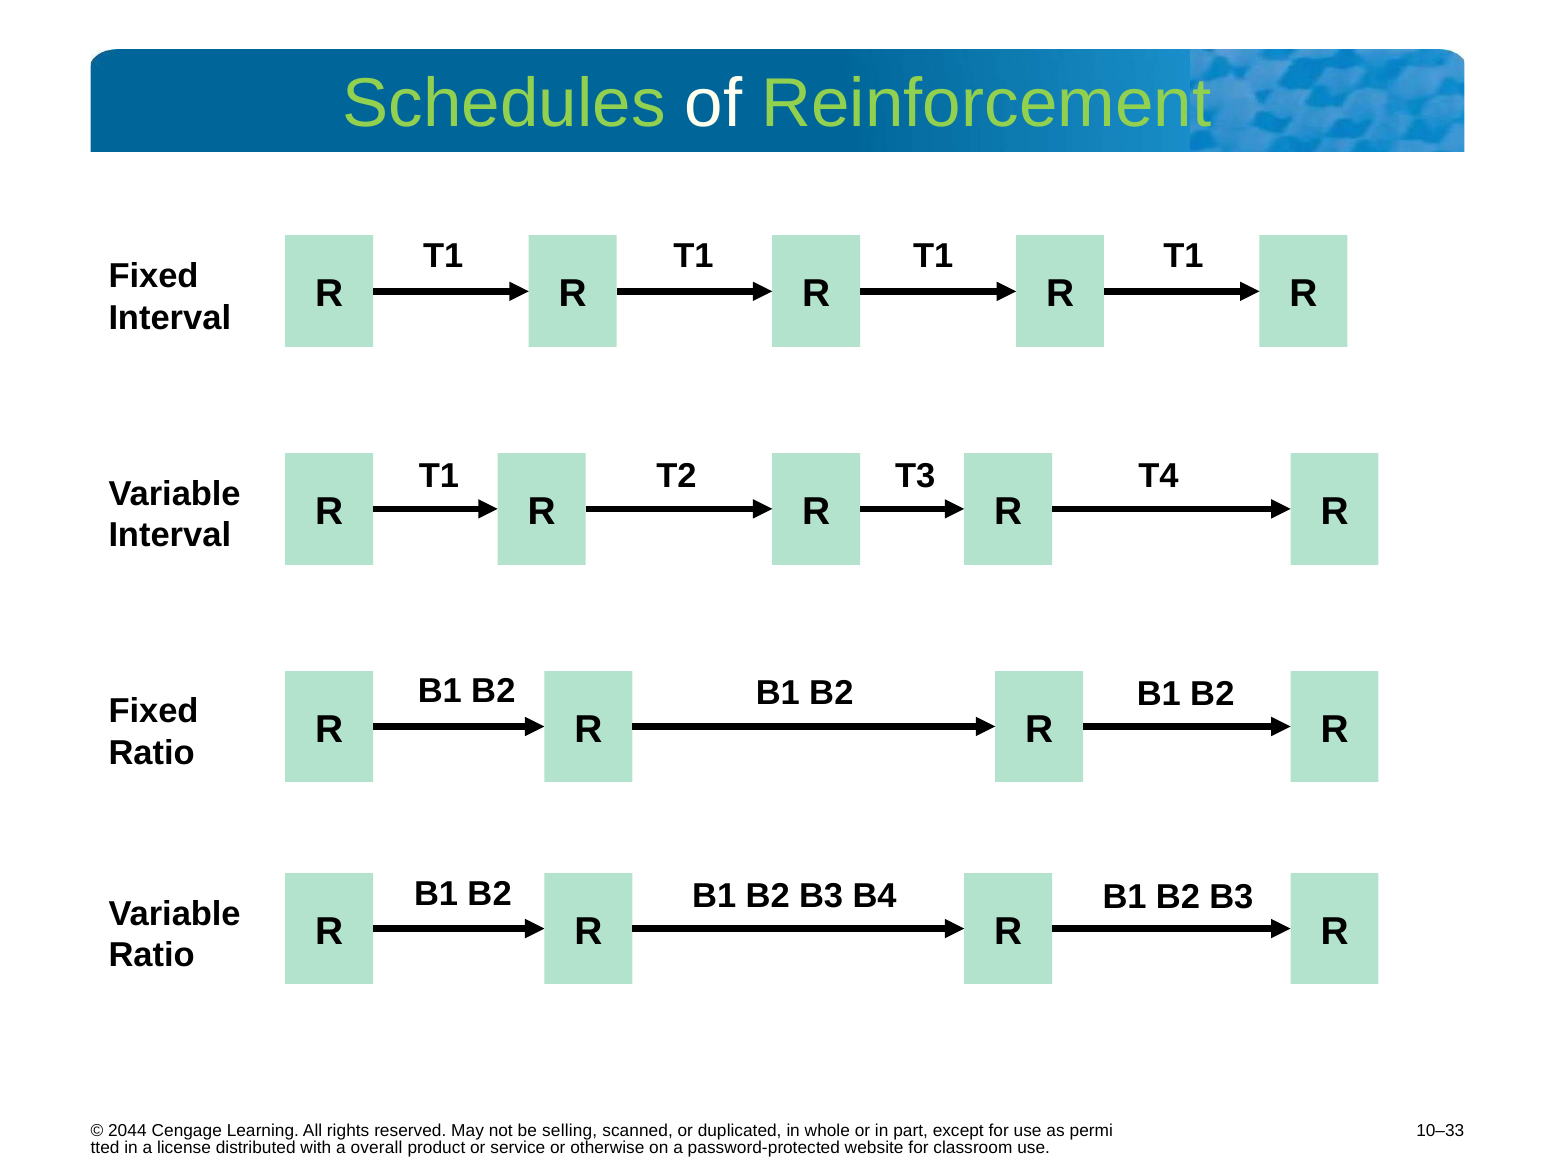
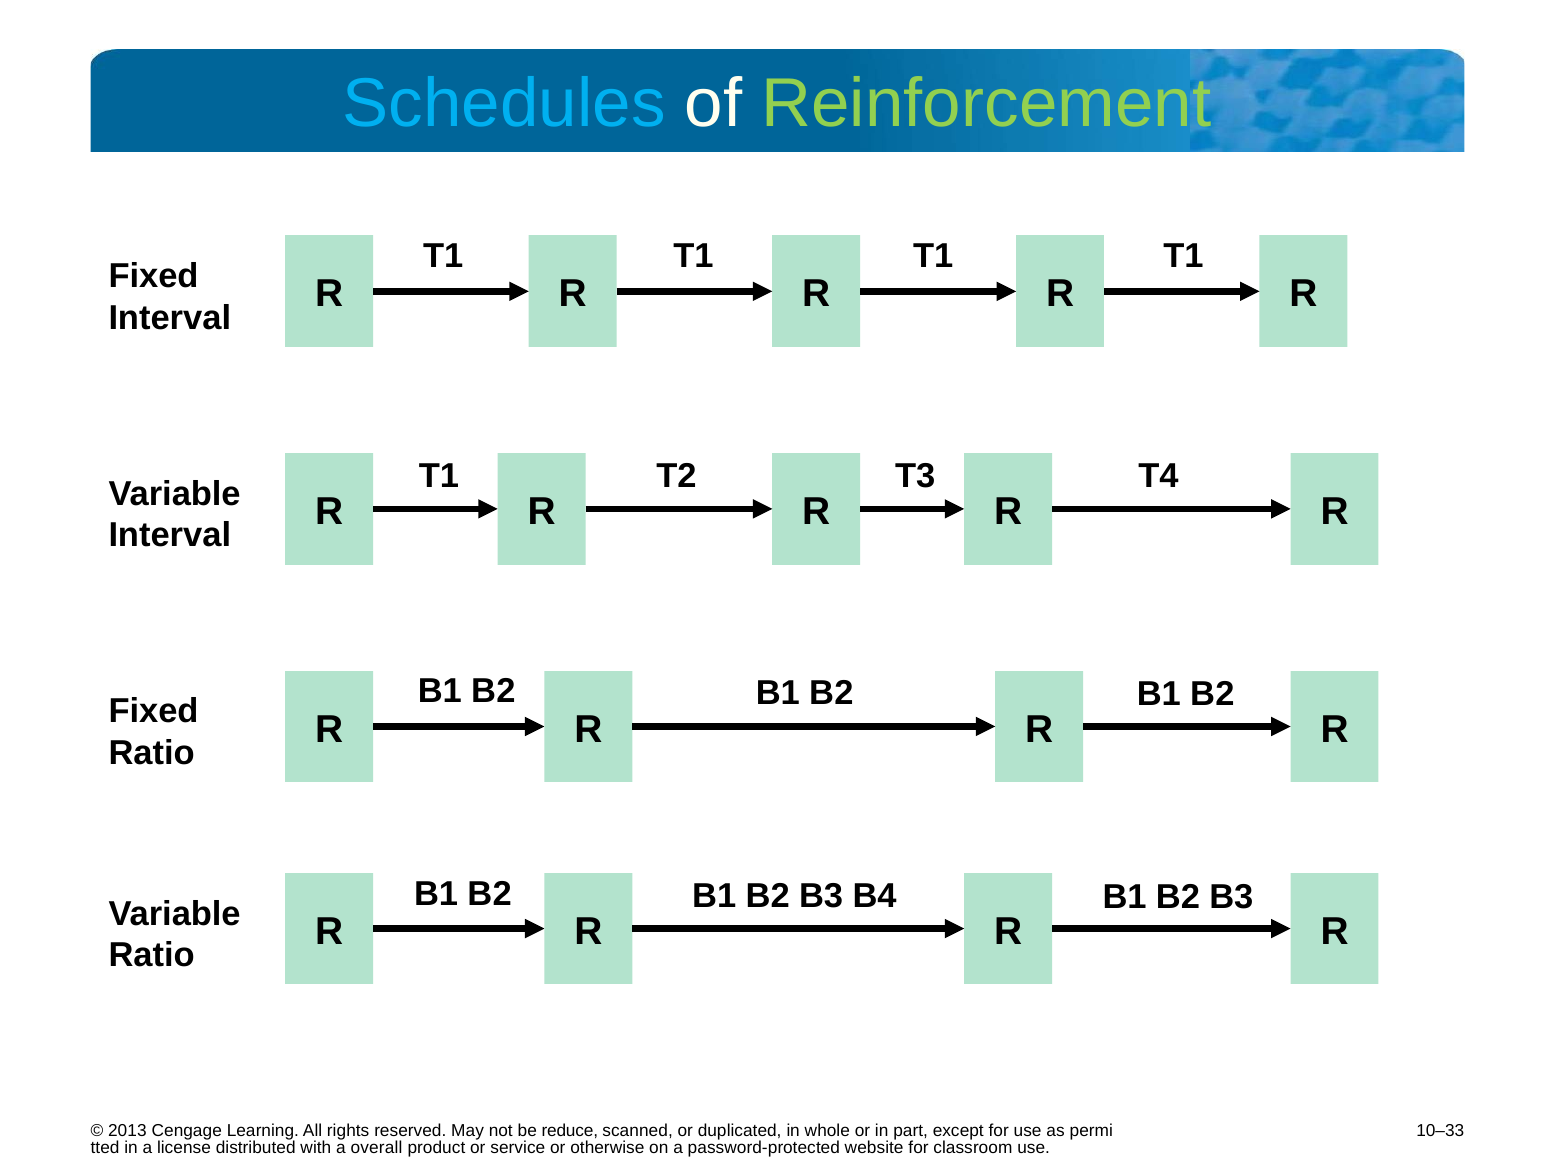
Schedules colour: light green -> light blue
2044: 2044 -> 2013
selling: selling -> reduce
